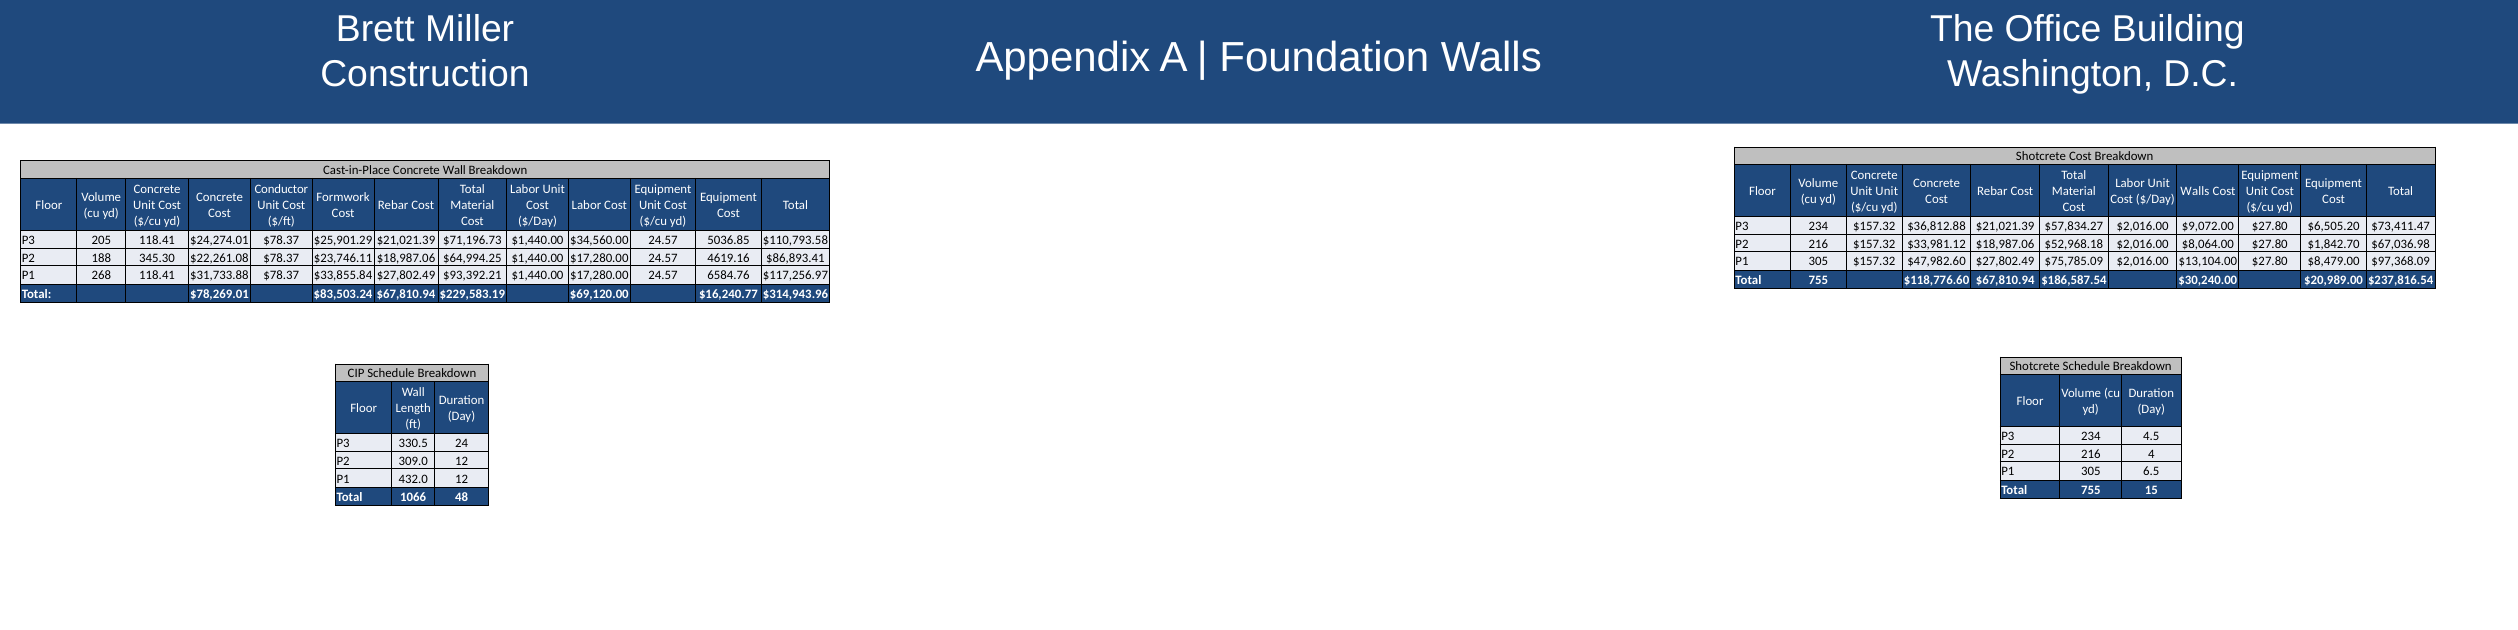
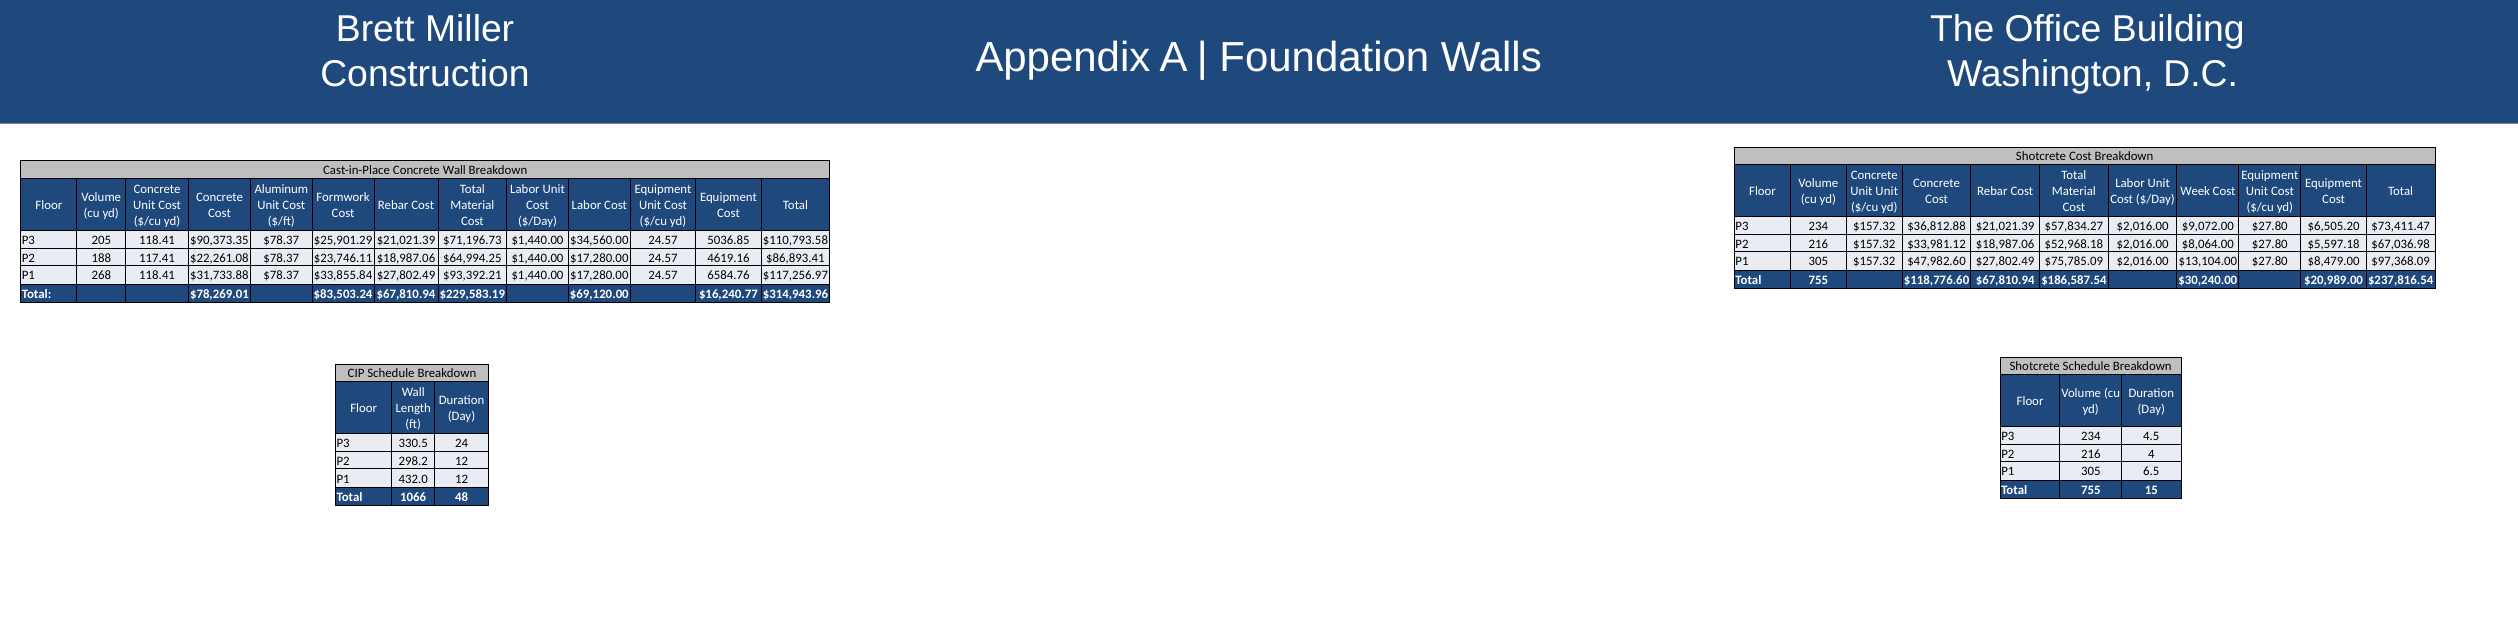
Conductor: Conductor -> Aluminum
Walls at (2195, 191): Walls -> Week
$24,274.01: $24,274.01 -> $90,373.35
$1,842.70: $1,842.70 -> $5,597.18
345.30: 345.30 -> 117.41
309.0: 309.0 -> 298.2
